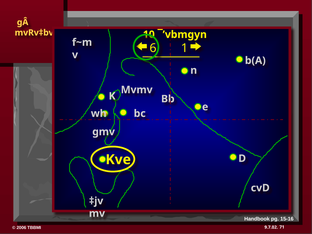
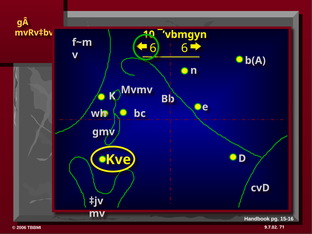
1 at (184, 48): 1 -> 6
